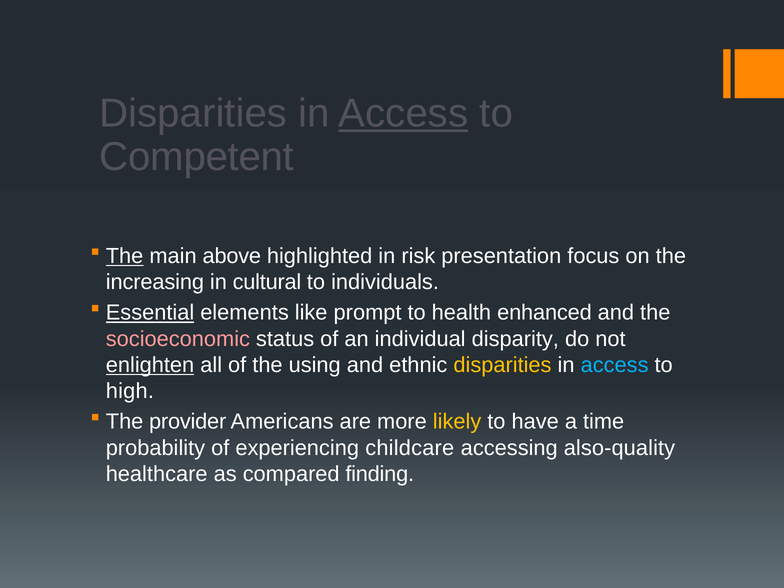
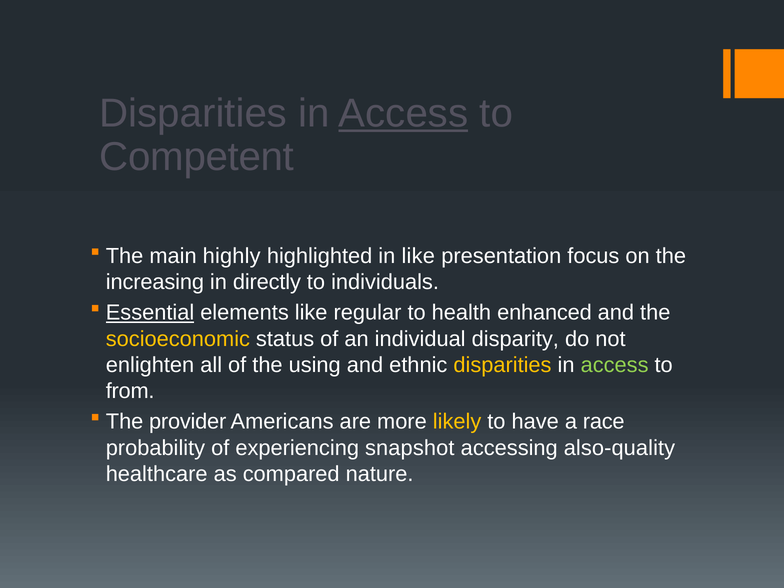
The at (125, 256) underline: present -> none
above: above -> highly
in risk: risk -> like
cultural: cultural -> directly
prompt: prompt -> regular
socioeconomic colour: pink -> yellow
enlighten underline: present -> none
access at (615, 365) colour: light blue -> light green
high: high -> from
time: time -> race
childcare: childcare -> snapshot
finding: finding -> nature
